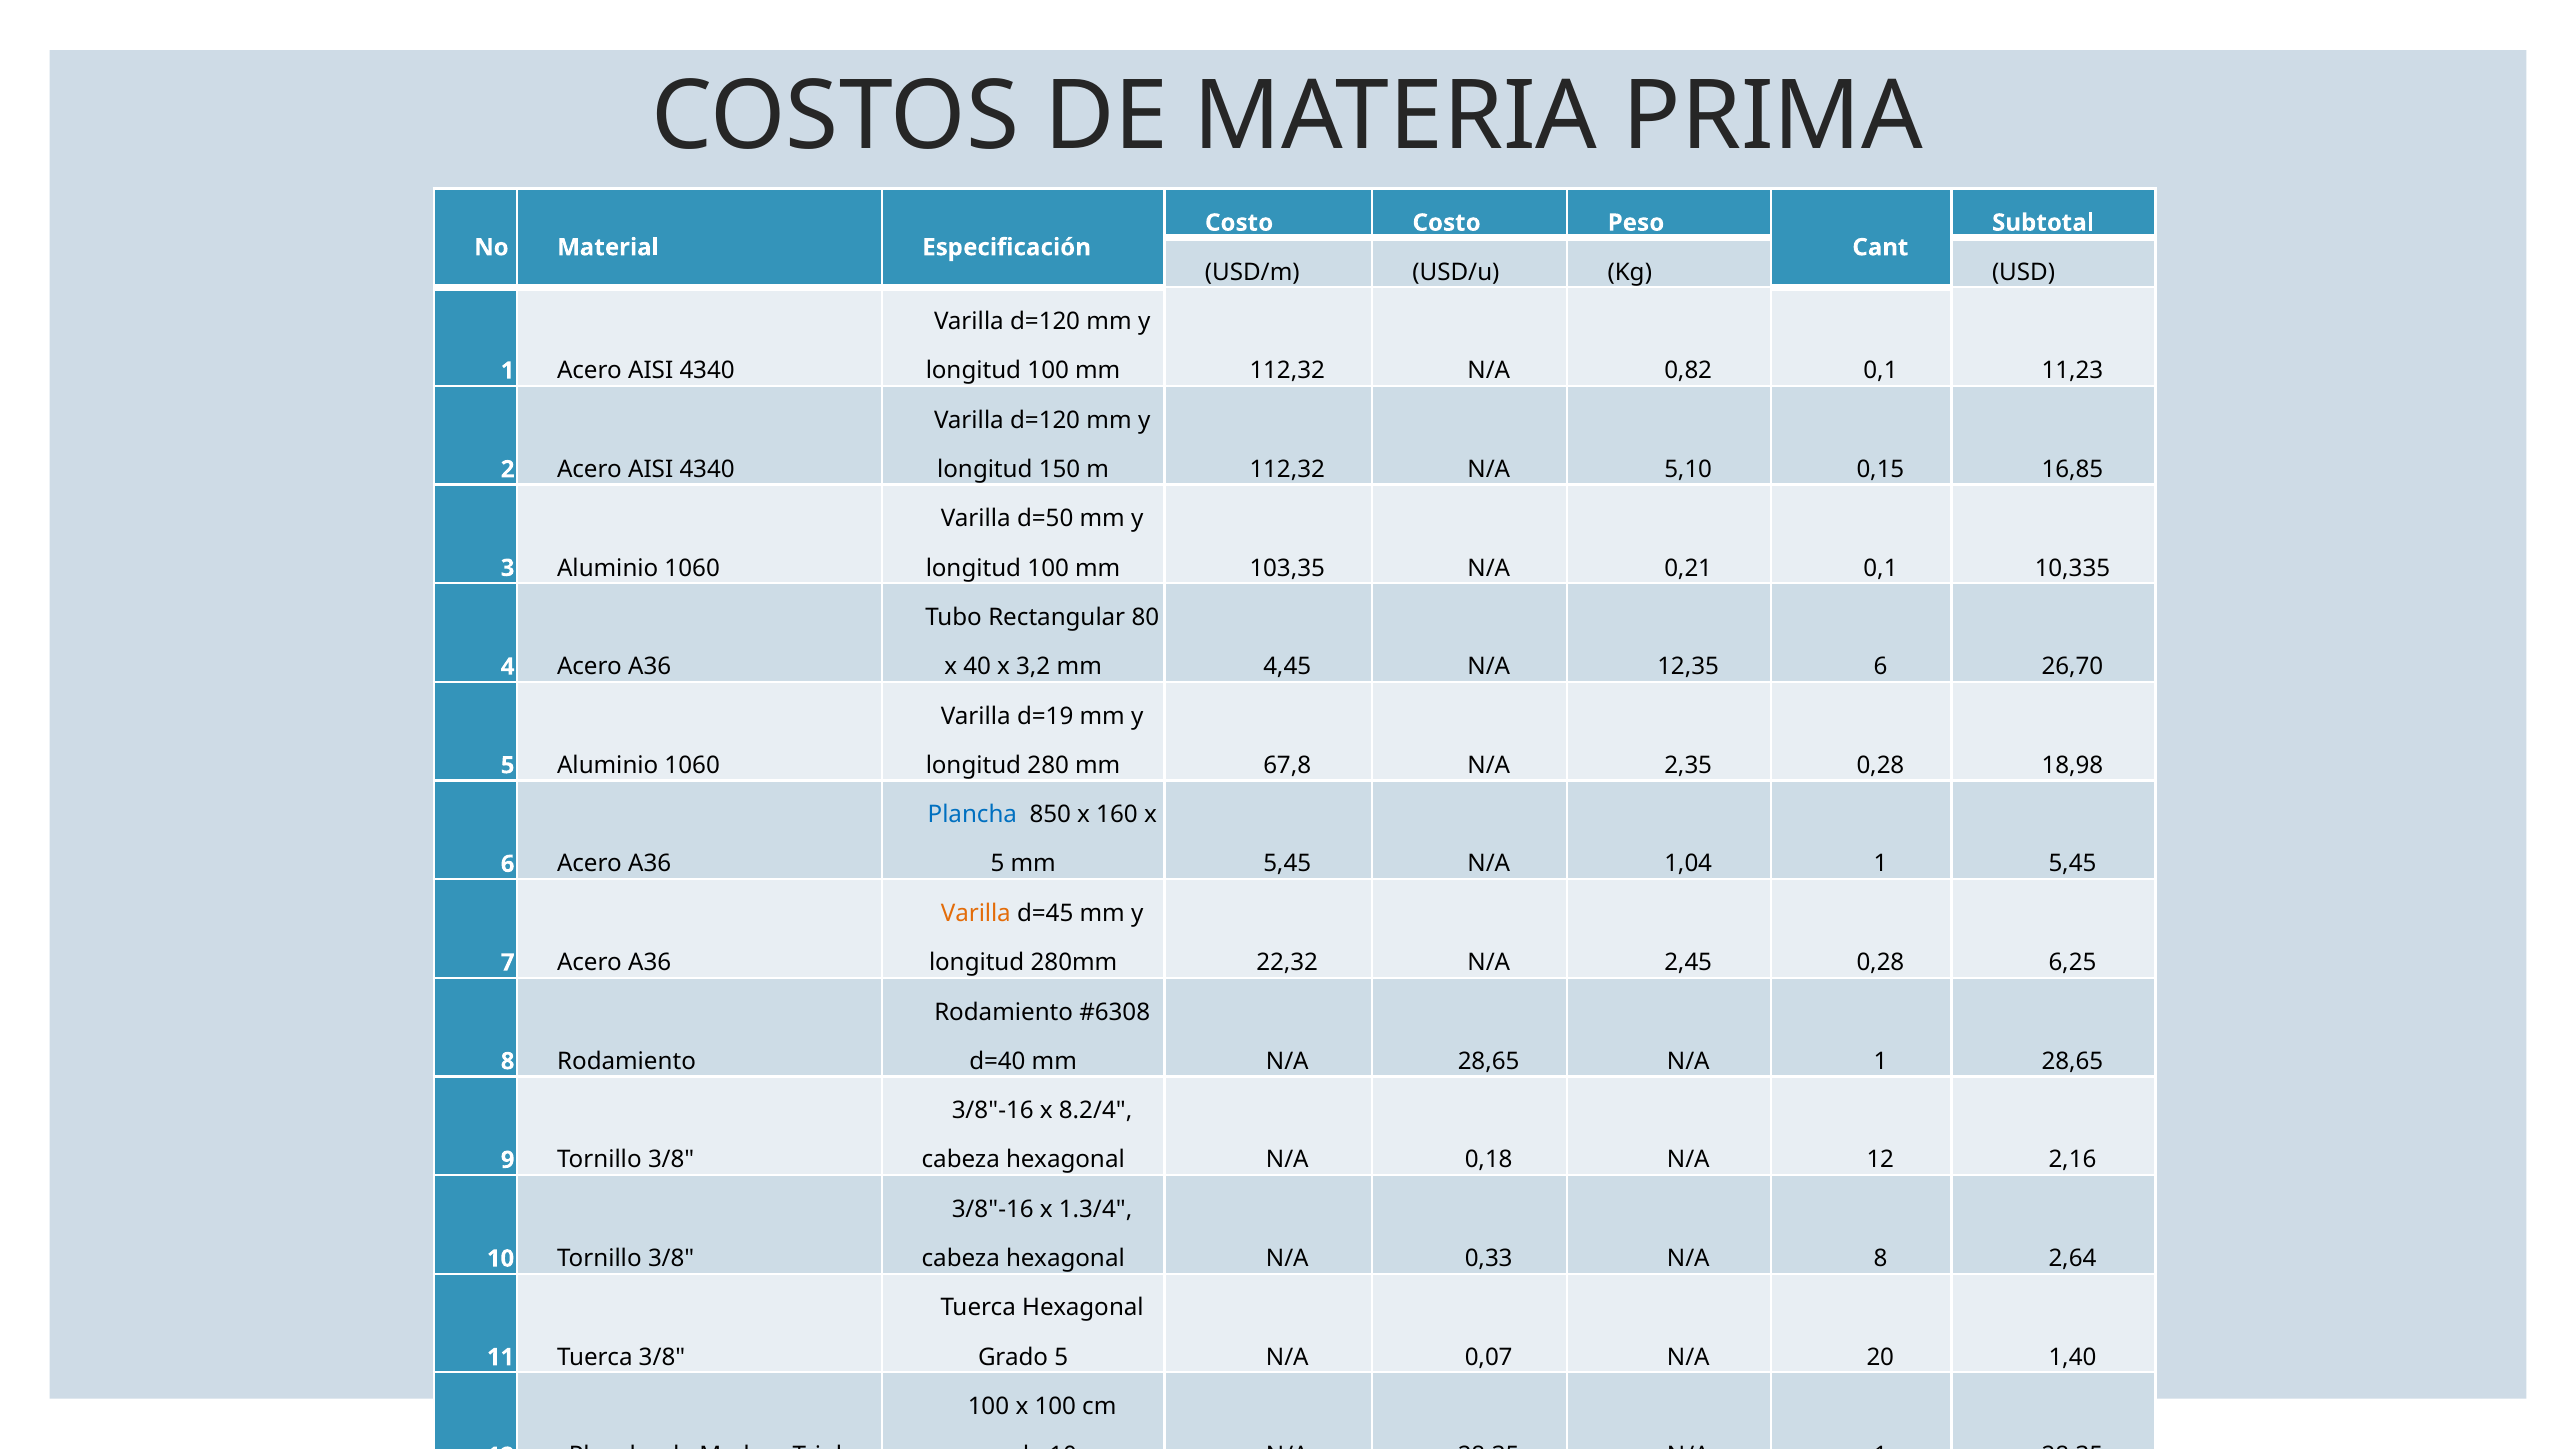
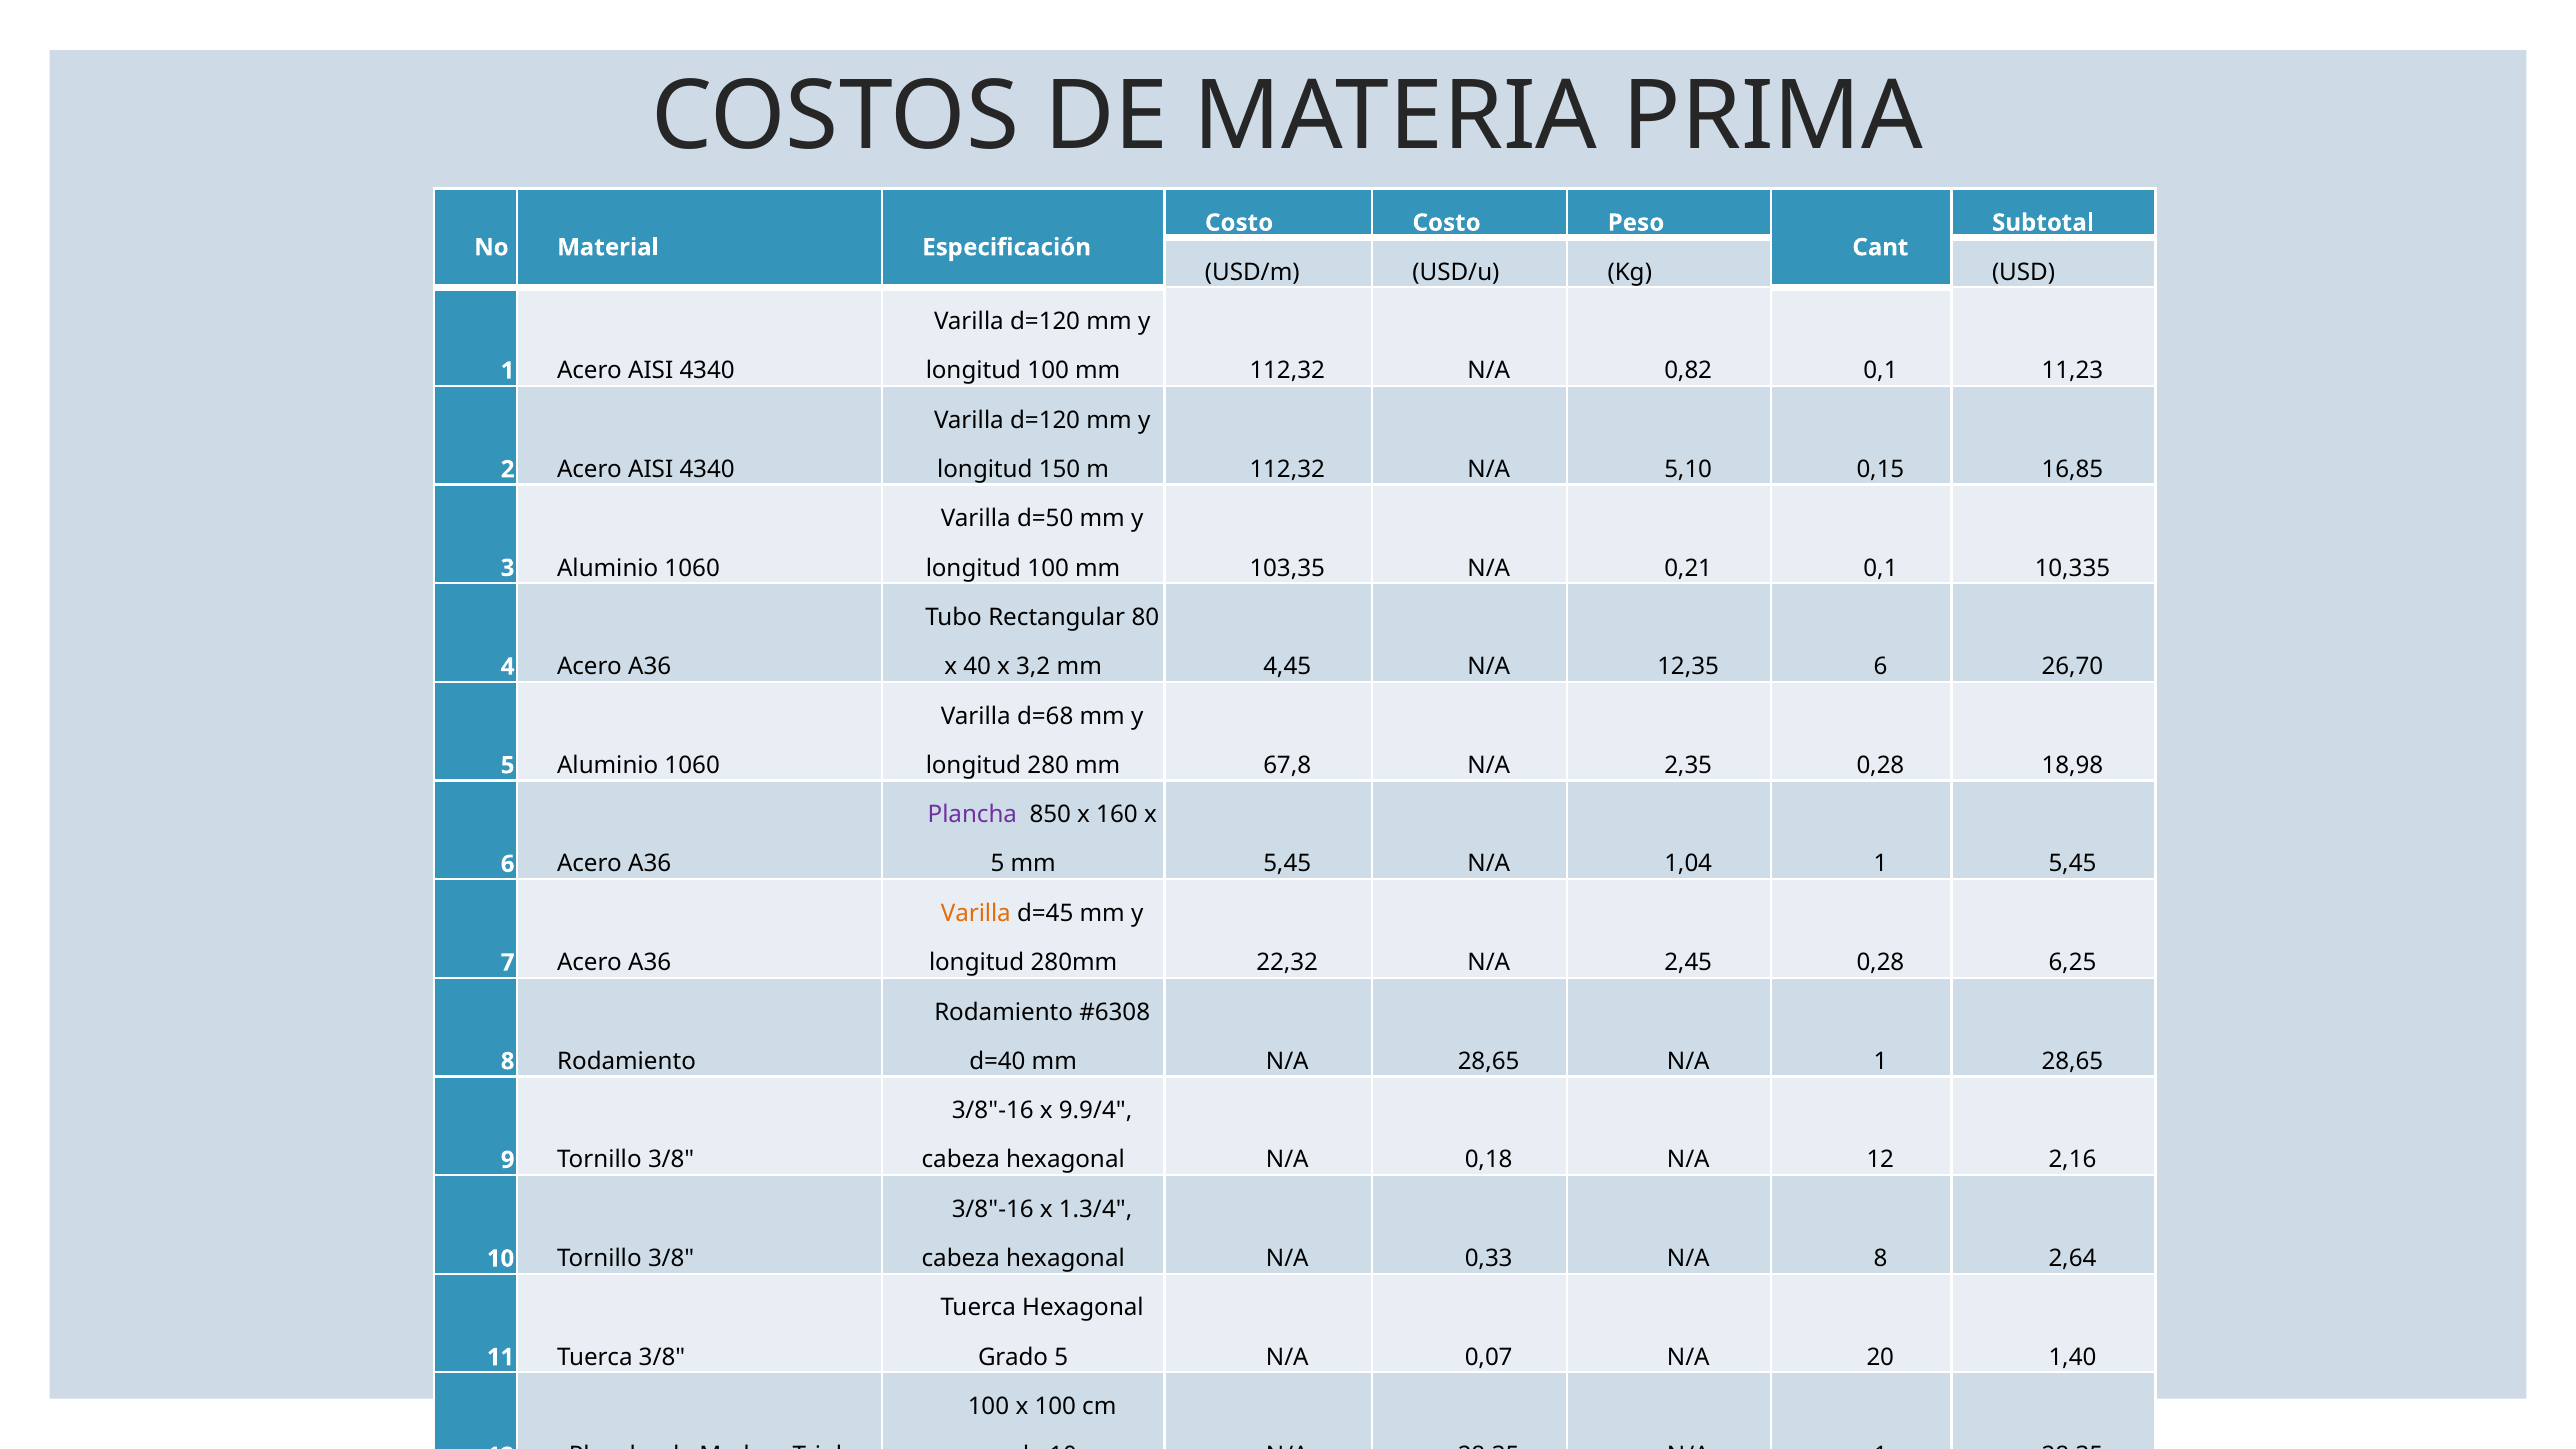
d=19: d=19 -> d=68
Plancha at (972, 815) colour: blue -> purple
8.2/4: 8.2/4 -> 9.9/4
